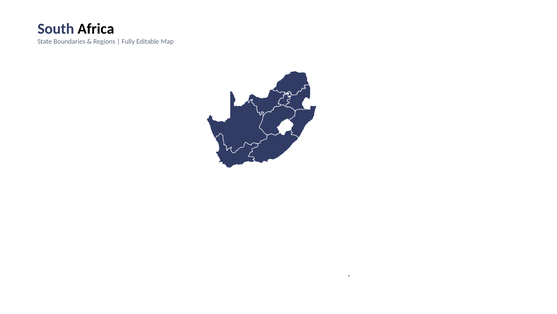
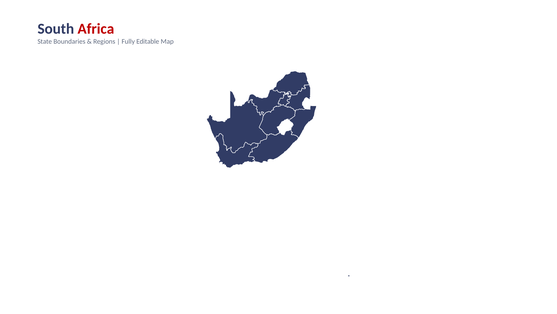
Africa colour: black -> red
